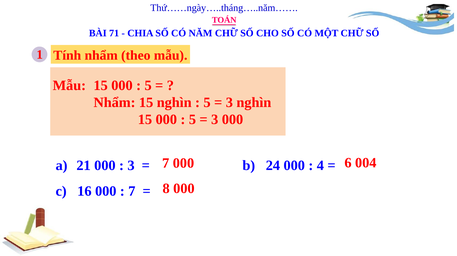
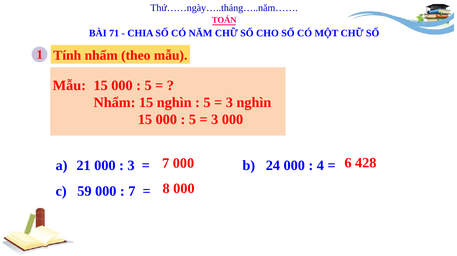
004: 004 -> 428
16: 16 -> 59
